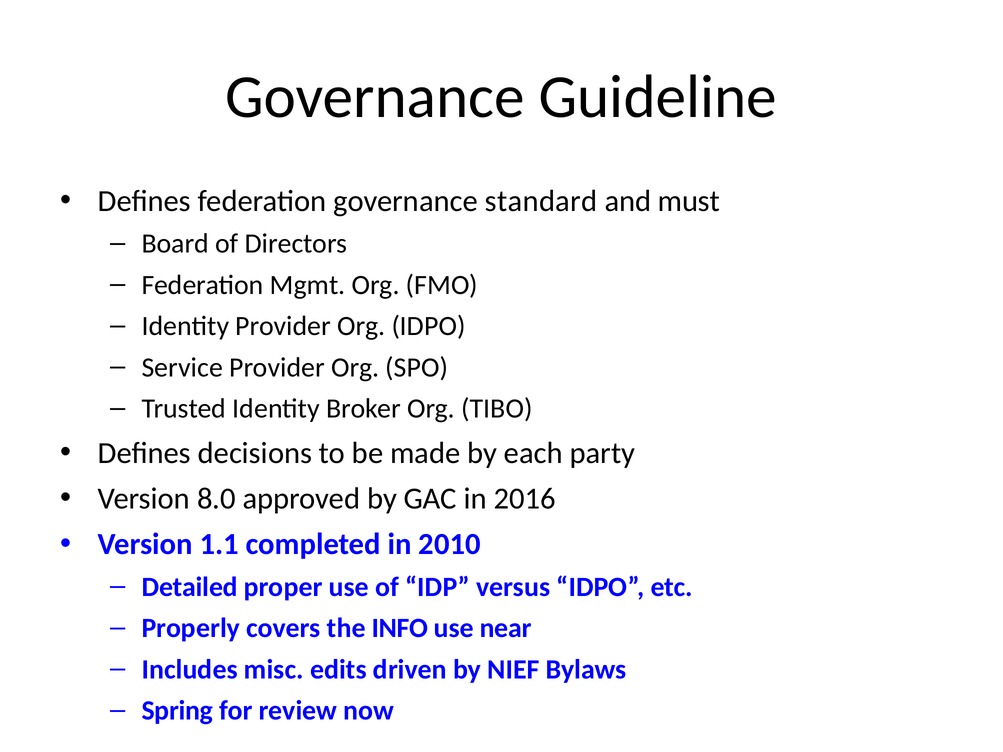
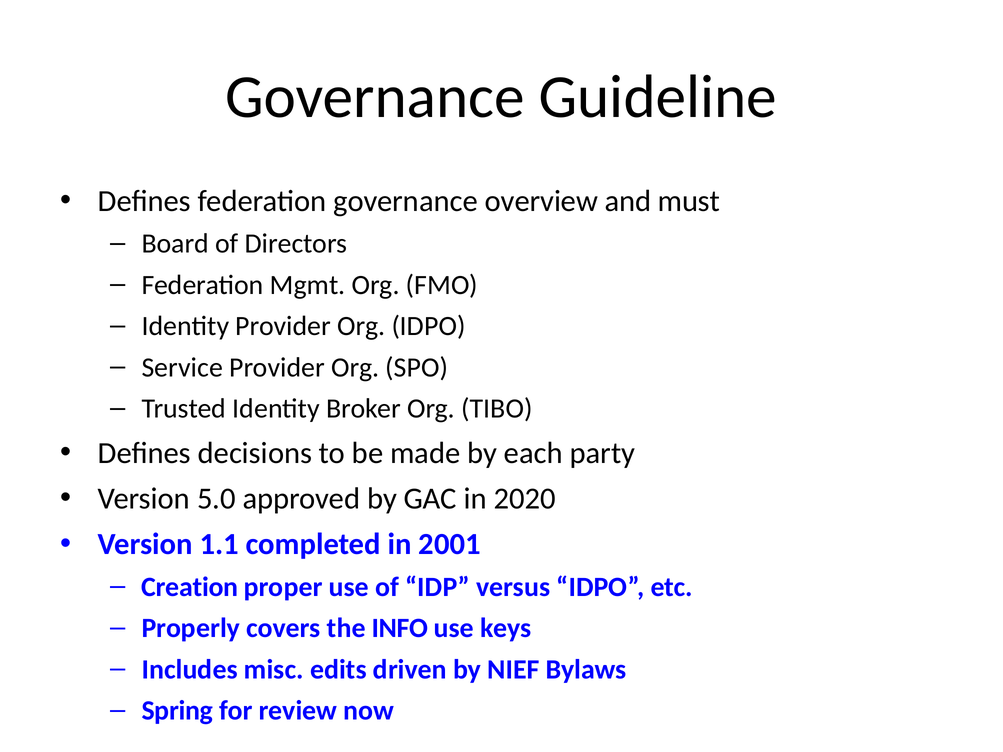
standard: standard -> overview
8.0: 8.0 -> 5.0
2016: 2016 -> 2020
2010: 2010 -> 2001
Detailed: Detailed -> Creation
near: near -> keys
